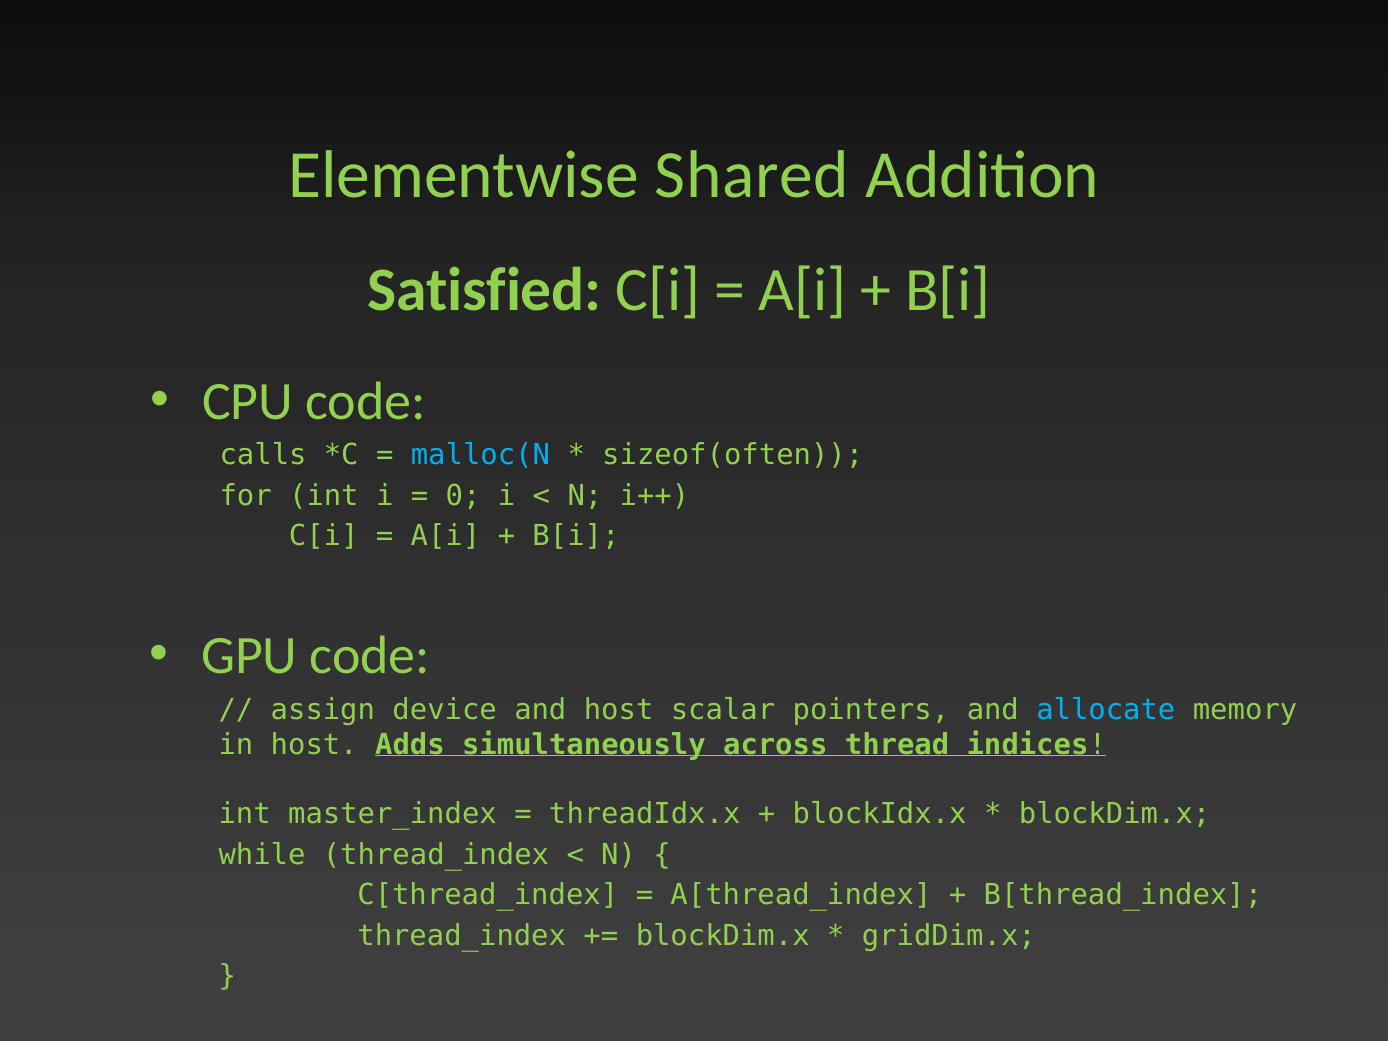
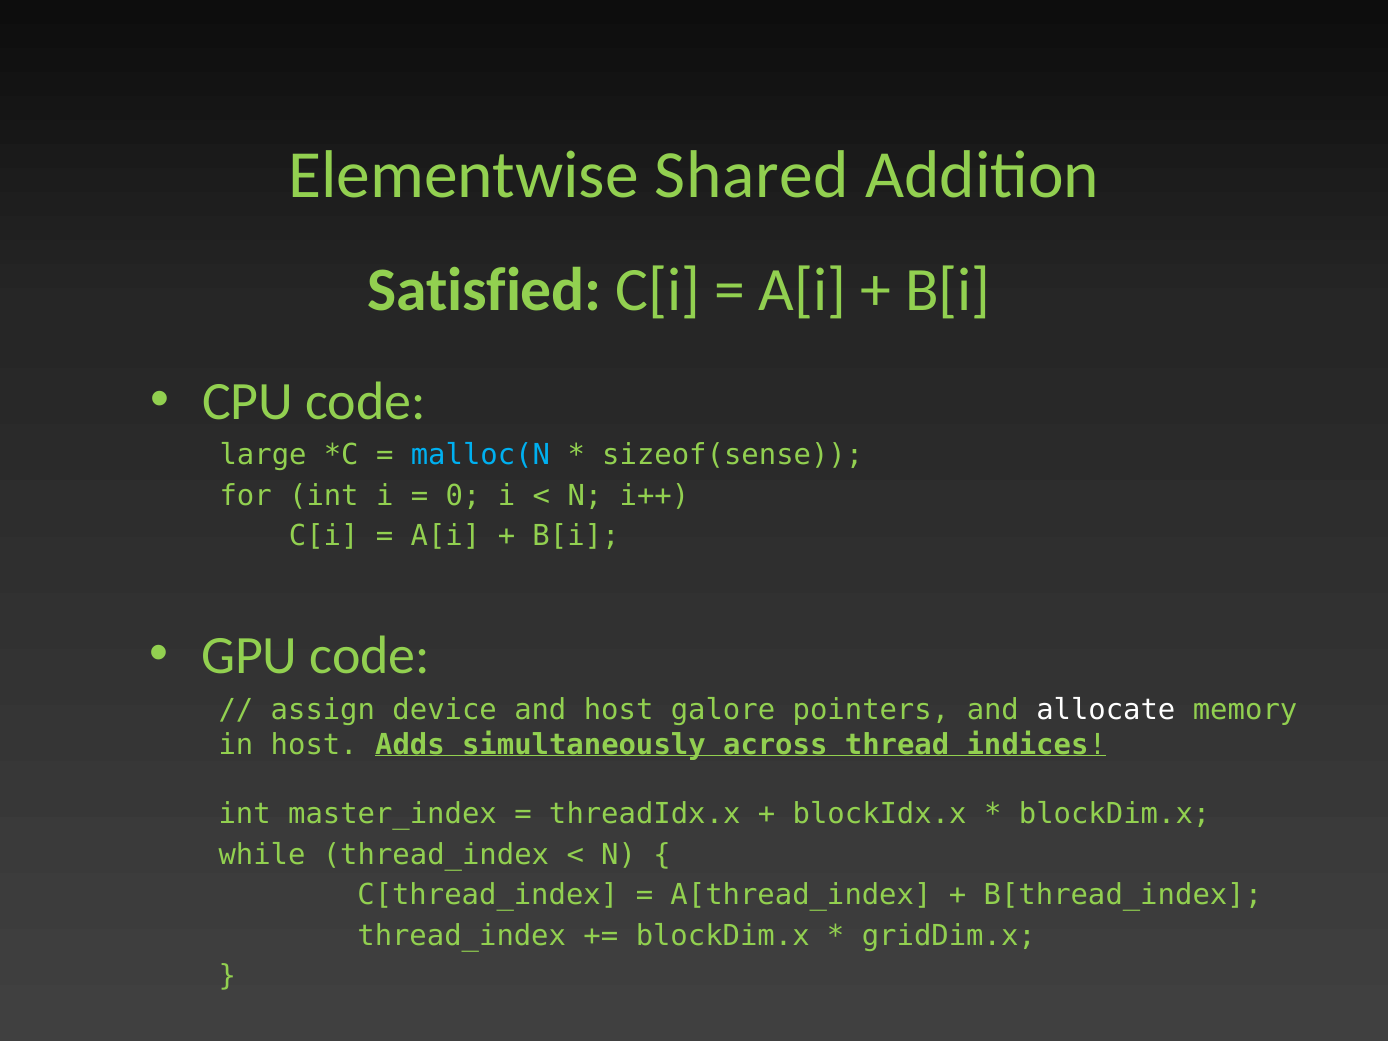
calls: calls -> large
sizeof(often: sizeof(often -> sizeof(sense
scalar: scalar -> galore
allocate colour: light blue -> white
